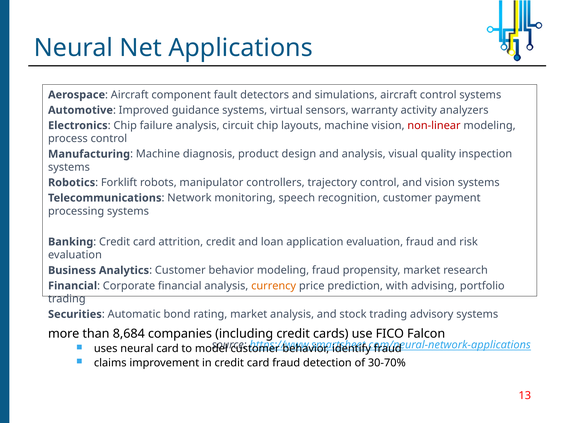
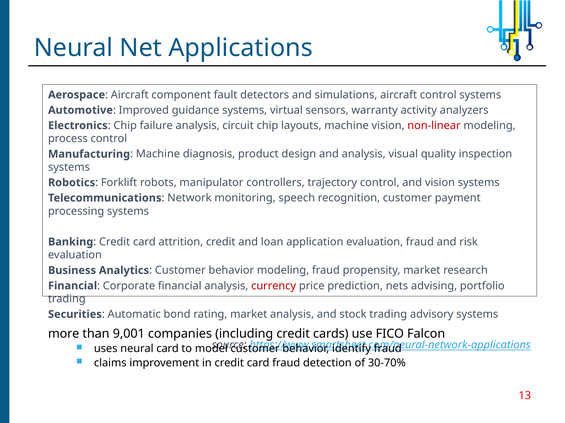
currency colour: orange -> red
with: with -> nets
8,684: 8,684 -> 9,001
